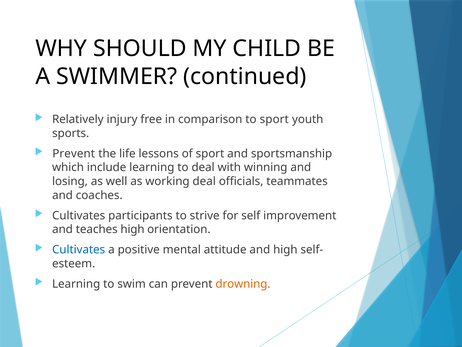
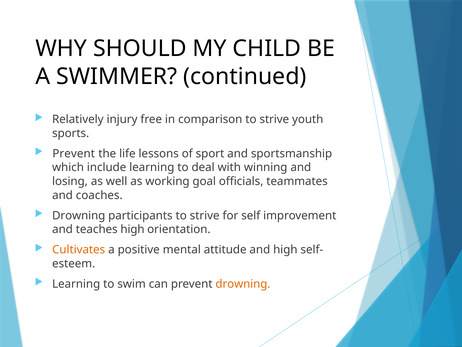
comparison to sport: sport -> strive
working deal: deal -> goal
Cultivates at (79, 215): Cultivates -> Drowning
Cultivates at (79, 249) colour: blue -> orange
